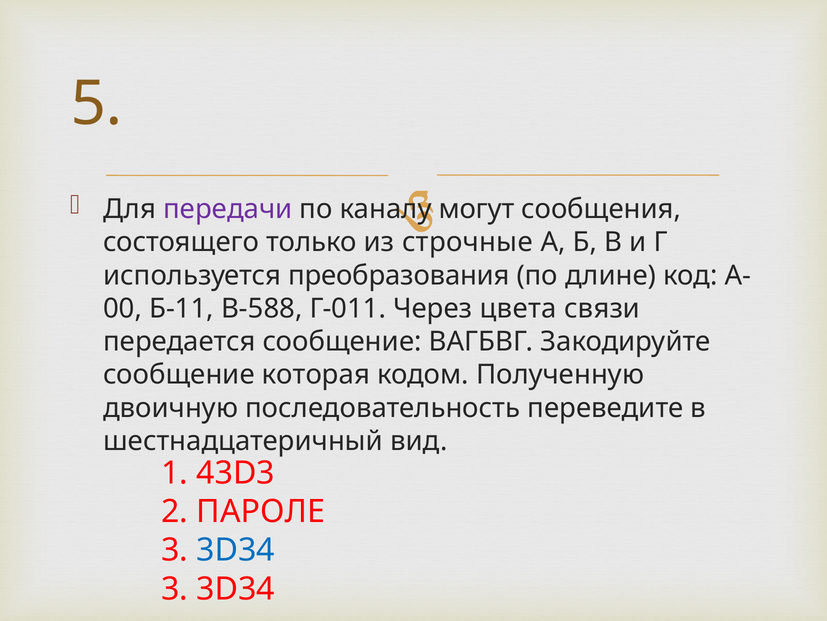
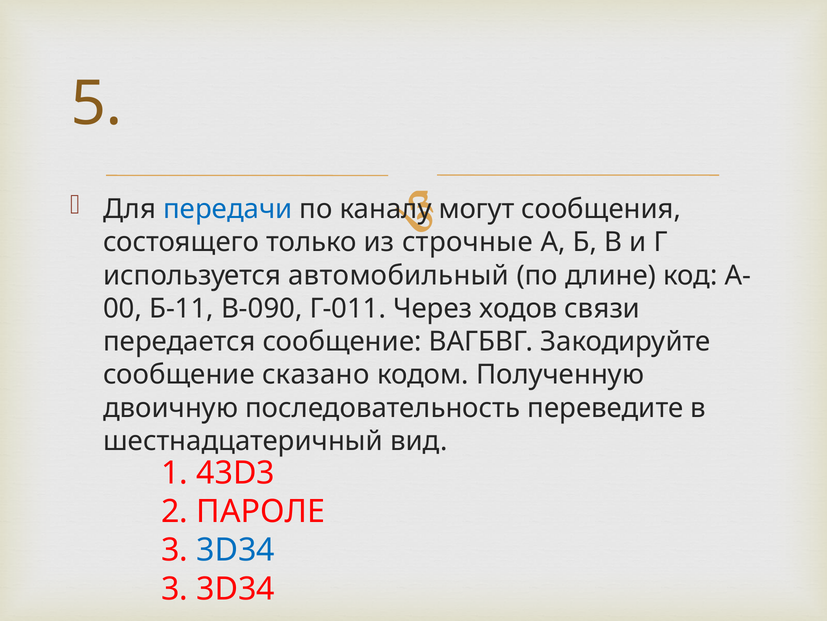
передачи colour: purple -> blue
преобразования: преобразования -> автомобильный
В-588: В-588 -> В-090
цвета: цвета -> ходов
которая: которая -> сказано
